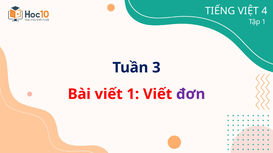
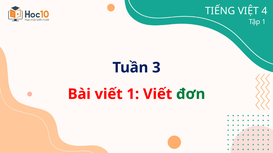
đơn colour: purple -> green
